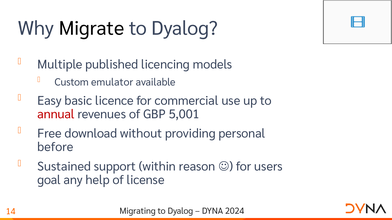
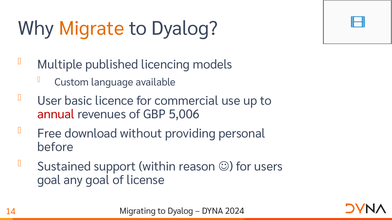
Migrate colour: black -> orange
emulator: emulator -> language
Easy: Easy -> User
5,001: 5,001 -> 5,006
any help: help -> goal
